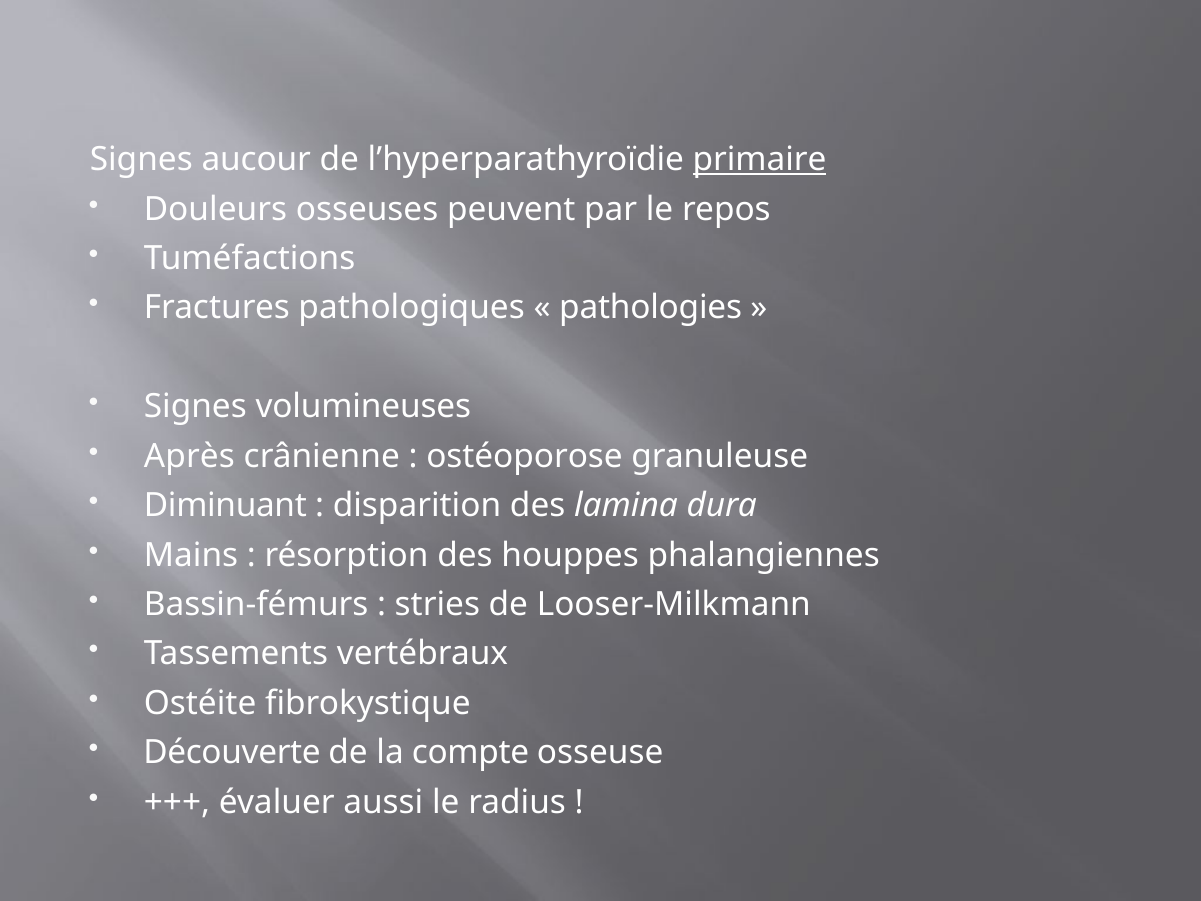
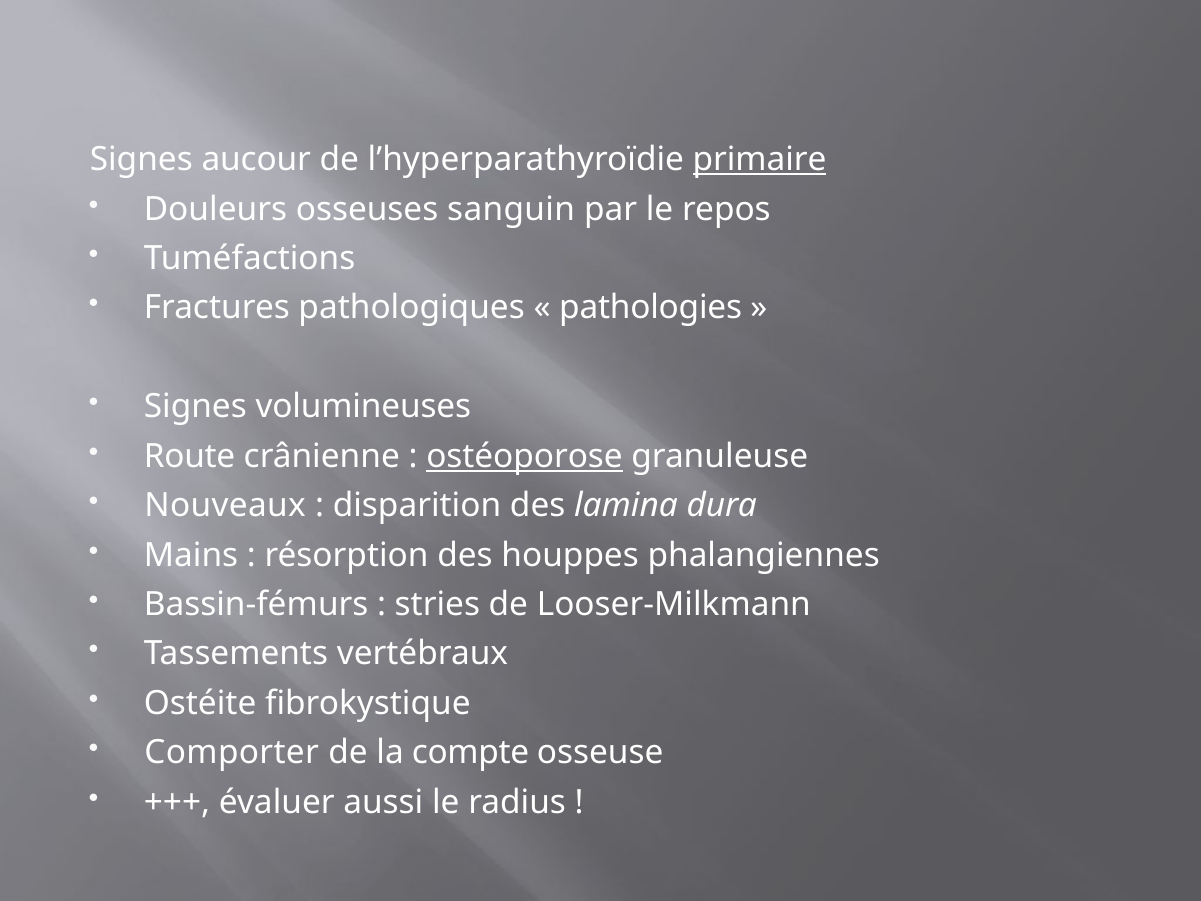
peuvent: peuvent -> sanguin
Après: Après -> Route
ostéoporose underline: none -> present
Diminuant: Diminuant -> Nouveaux
Découverte: Découverte -> Comporter
